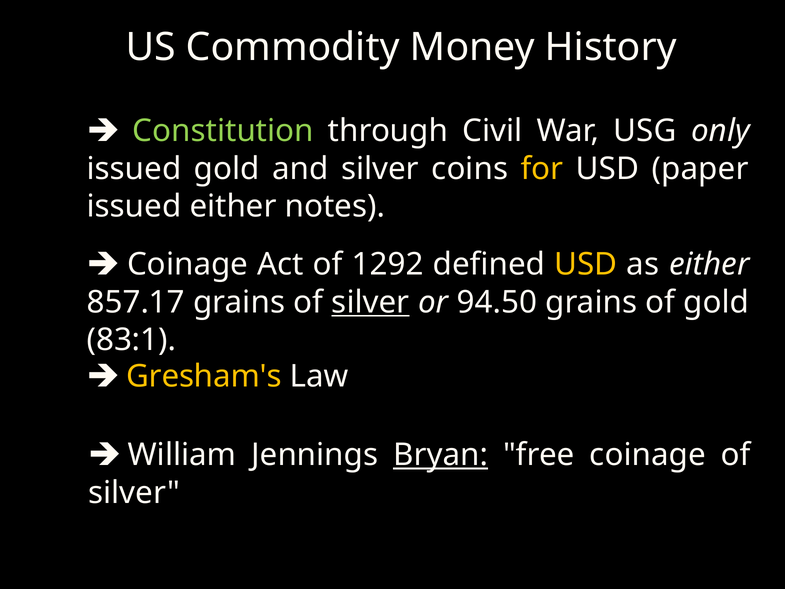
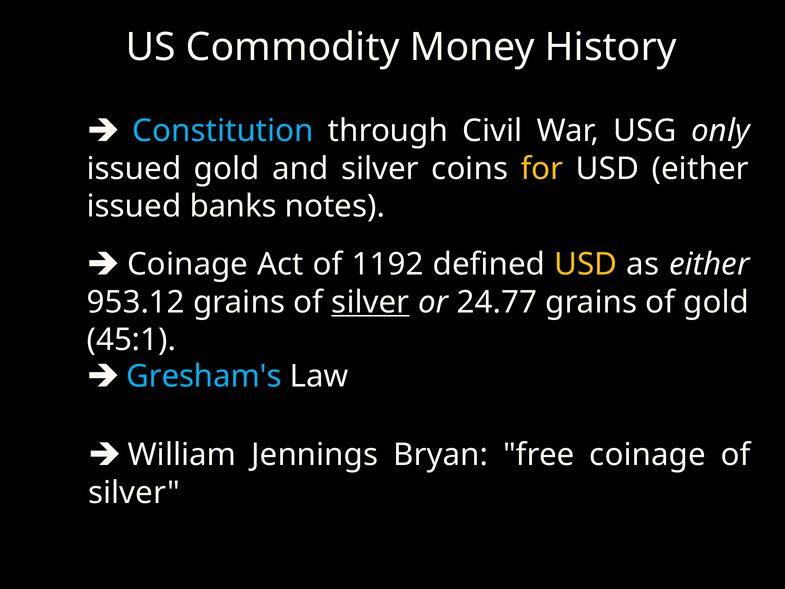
Constitution colour: light green -> light blue
USD paper: paper -> either
issued either: either -> banks
1292: 1292 -> 1192
857.17: 857.17 -> 953.12
94.50: 94.50 -> 24.77
83:1: 83:1 -> 45:1
Gresham's colour: yellow -> light blue
Bryan underline: present -> none
